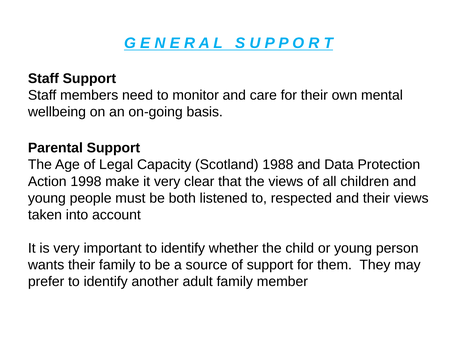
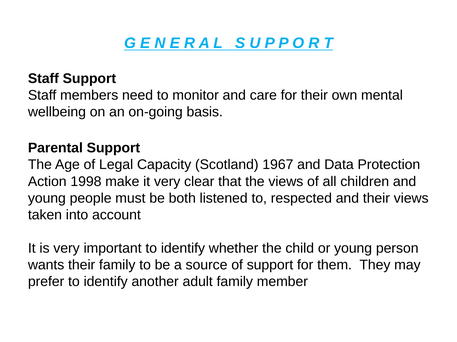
1988: 1988 -> 1967
